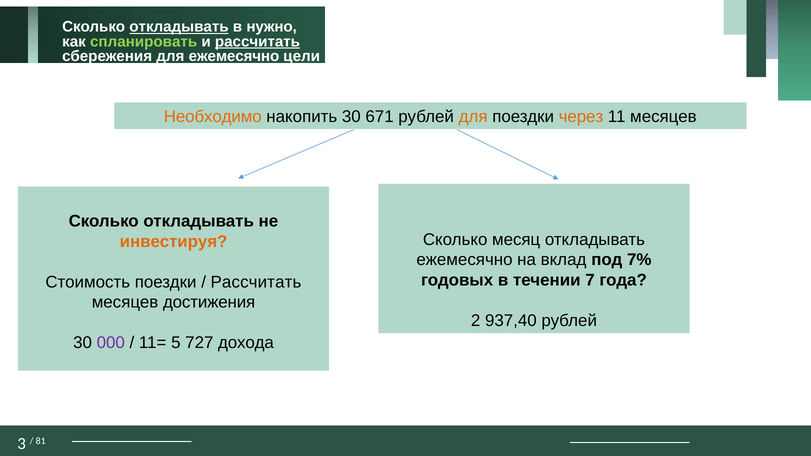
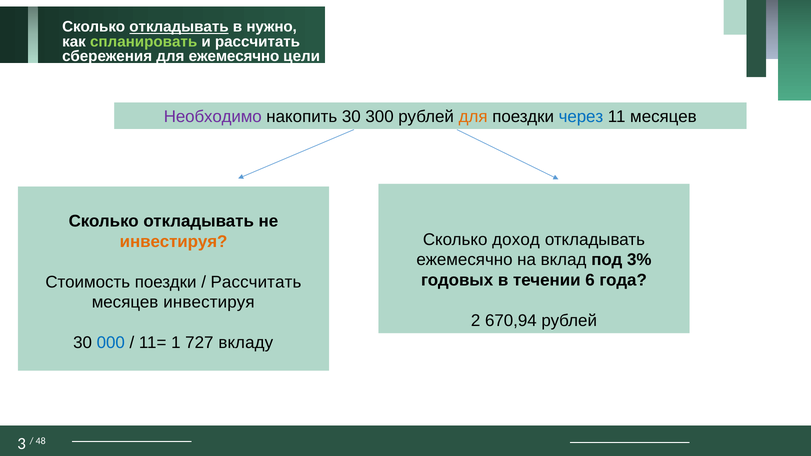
рассчитать at (257, 42) underline: present -> none
Необходимо colour: orange -> purple
671: 671 -> 300
через colour: orange -> blue
месяц: месяц -> доход
7%: 7% -> 3%
7: 7 -> 6
месяцев достижения: достижения -> инвестируя
937,40: 937,40 -> 670,94
000 colour: purple -> blue
5: 5 -> 1
дохода: дохода -> вкладу
81: 81 -> 48
